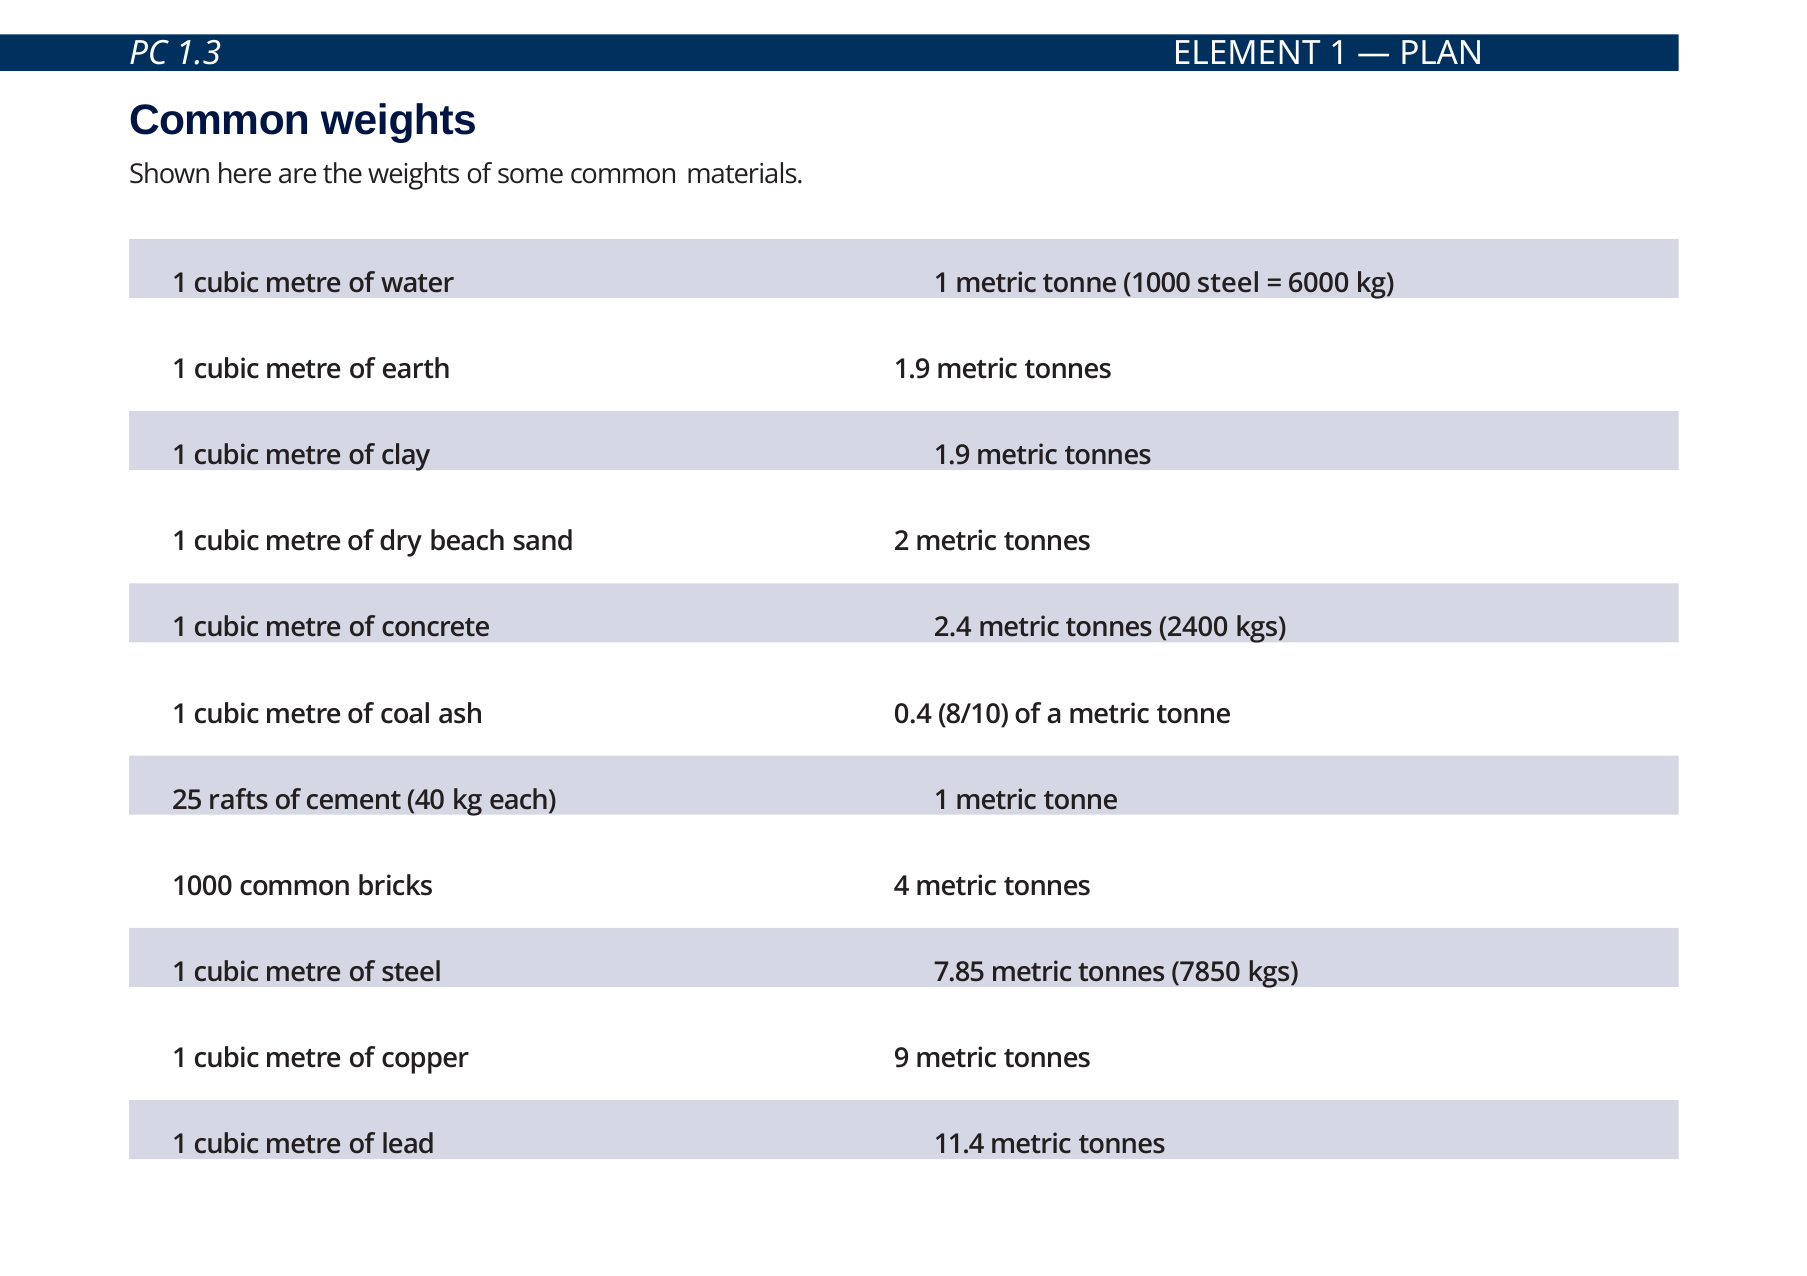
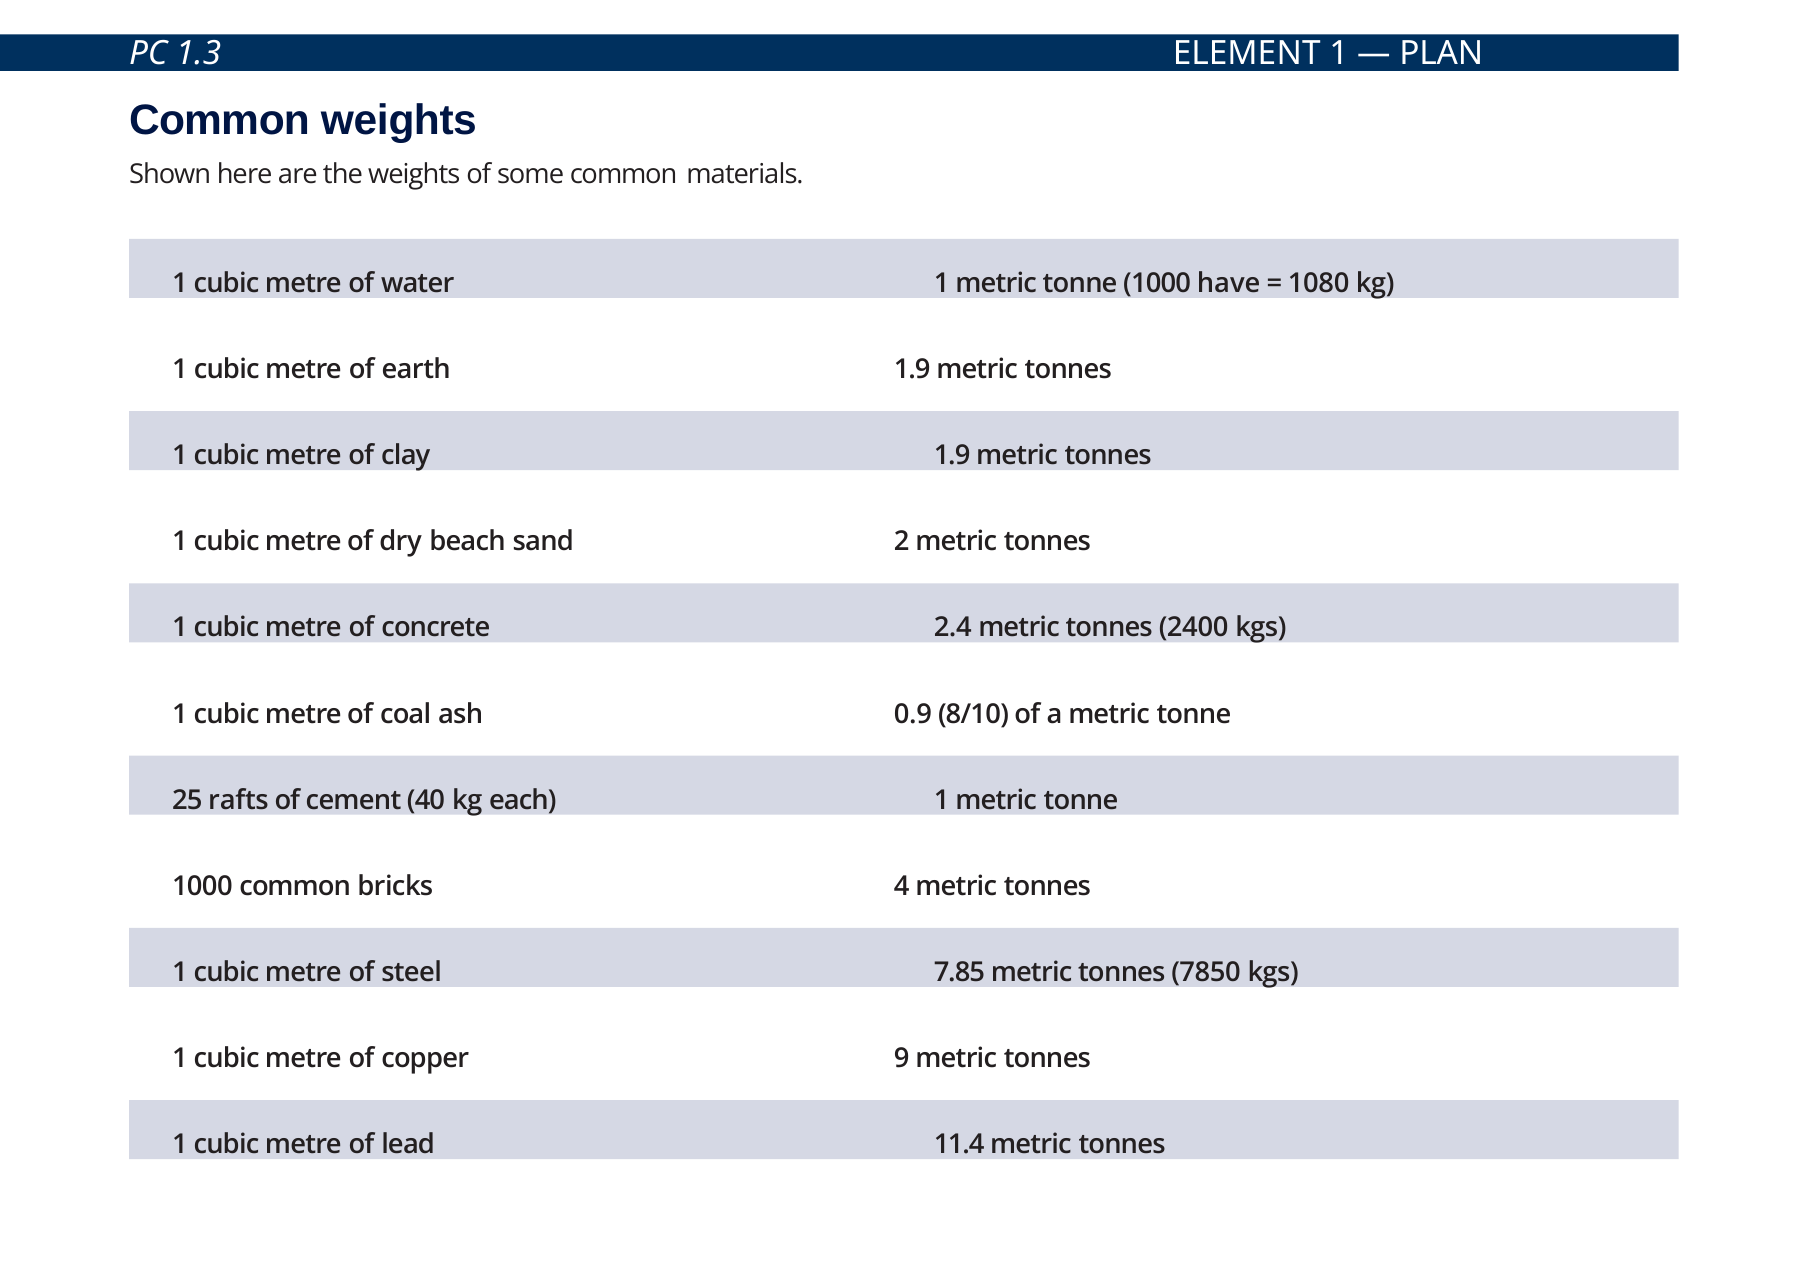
1000 steel: steel -> have
6000: 6000 -> 1080
0.4: 0.4 -> 0.9
